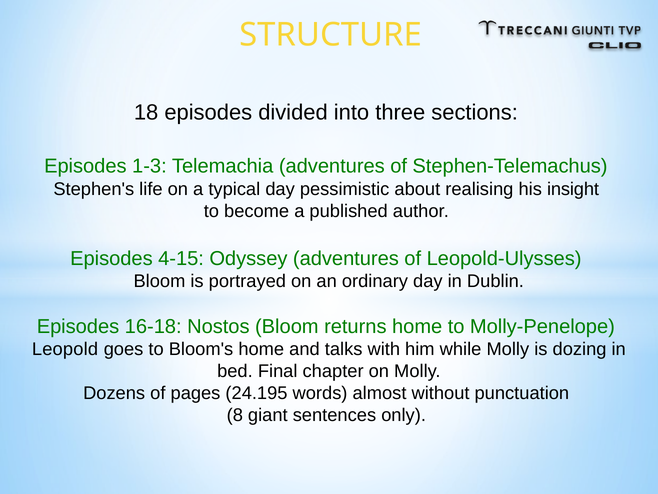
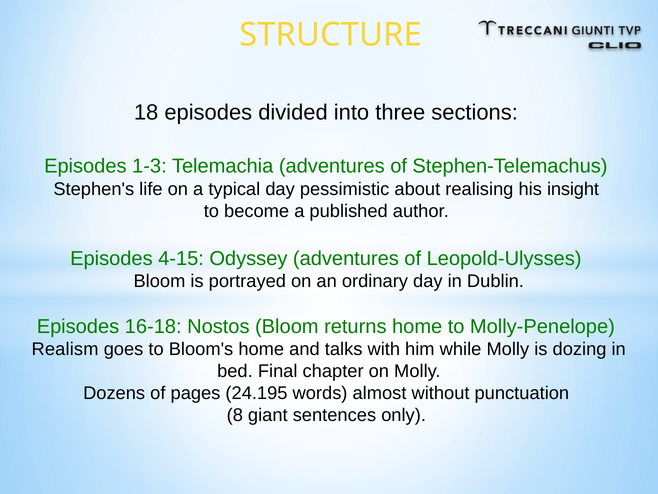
Leopold: Leopold -> Realism
